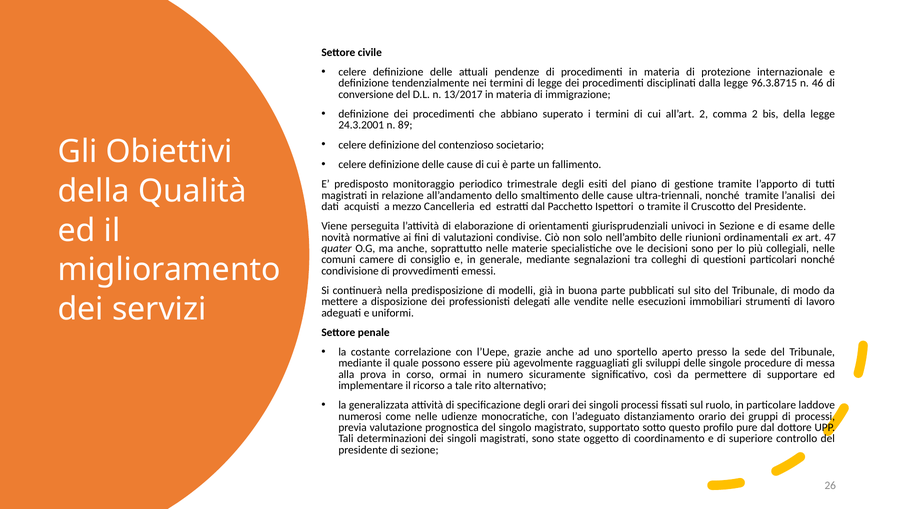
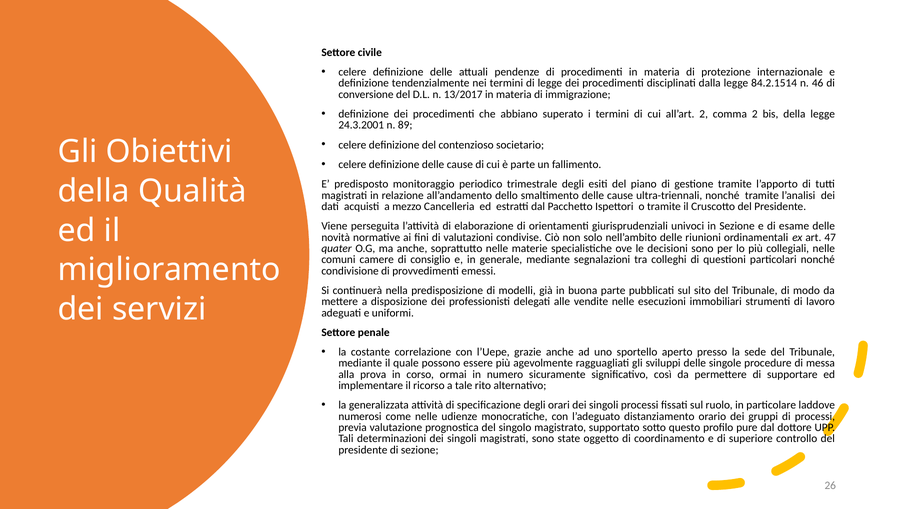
96.3.8715: 96.3.8715 -> 84.2.1514
